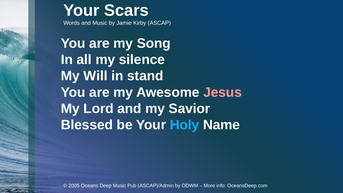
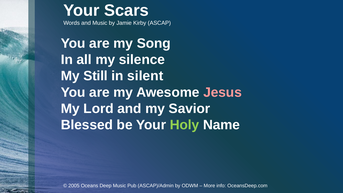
Will: Will -> Still
stand: stand -> silent
Holy colour: light blue -> light green
